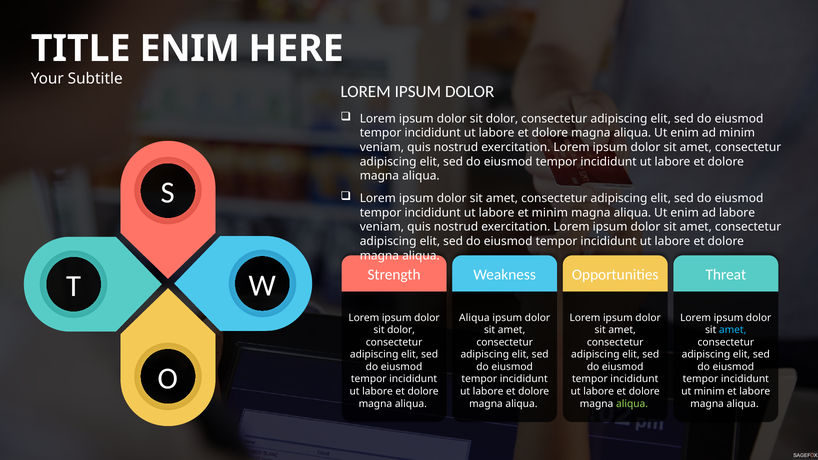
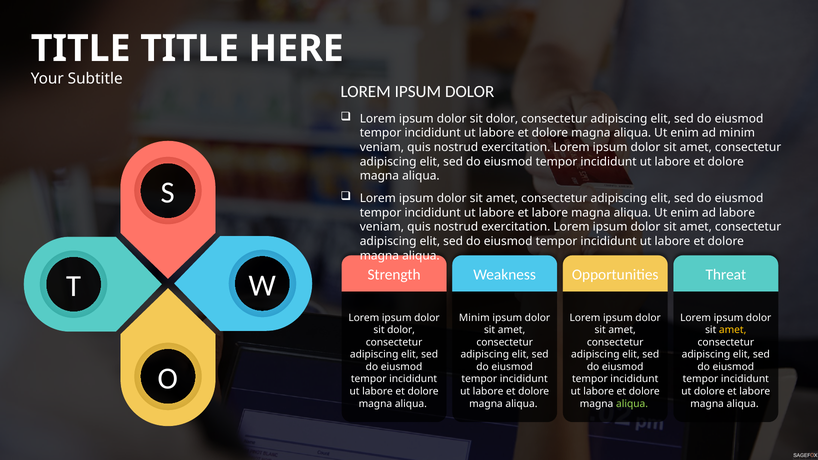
ENIM at (190, 49): ENIM -> TITLE
labore et minim: minim -> labore
Aliqua at (474, 318): Aliqua -> Minim
amet at (733, 330) colour: light blue -> yellow
ut minim: minim -> dolore
